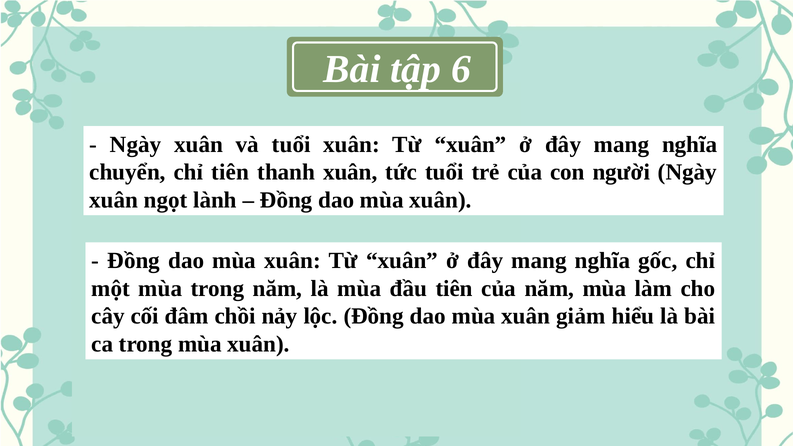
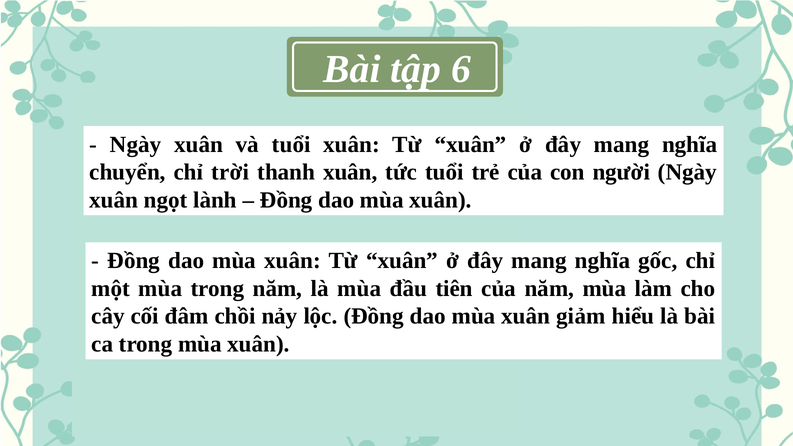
chỉ tiên: tiên -> trời
